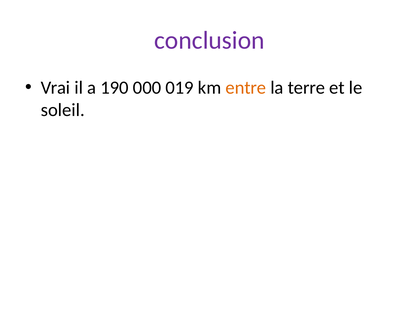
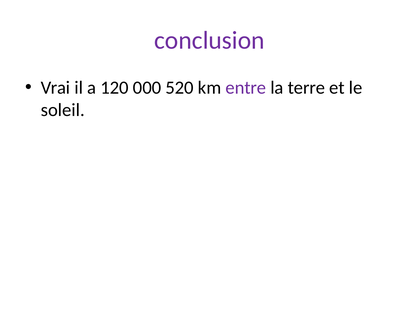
190: 190 -> 120
019: 019 -> 520
entre colour: orange -> purple
